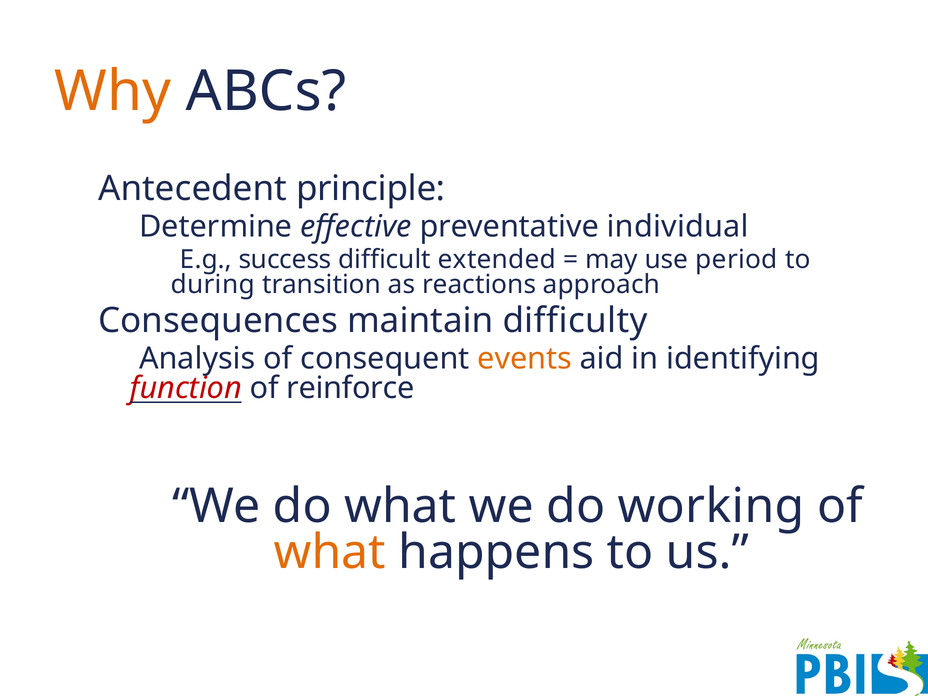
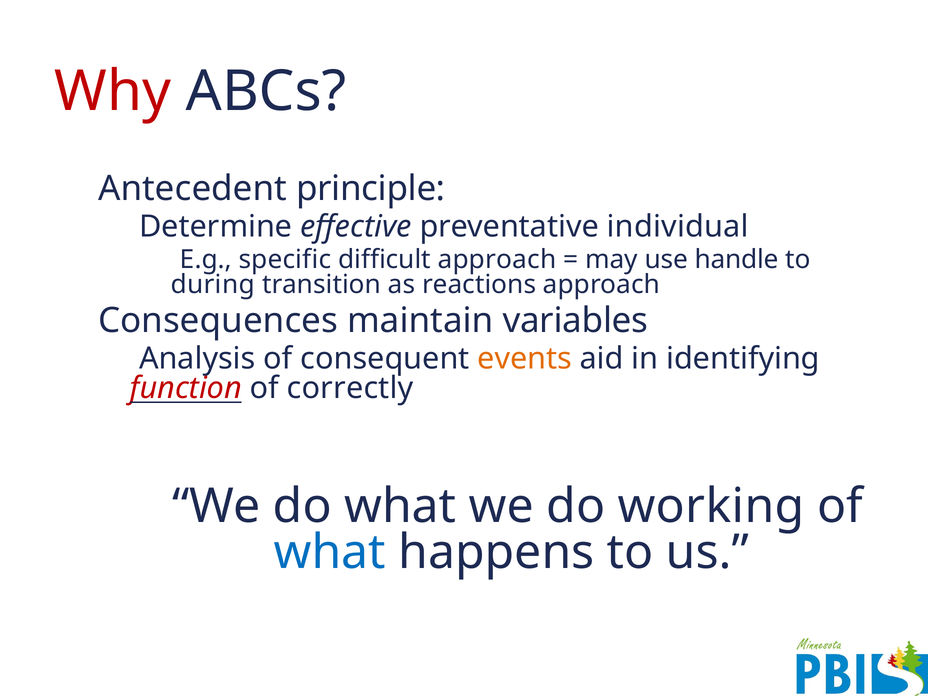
Why colour: orange -> red
success: success -> specific
difficult extended: extended -> approach
period: period -> handle
difficulty: difficulty -> variables
reinforce: reinforce -> correctly
what at (330, 552) colour: orange -> blue
